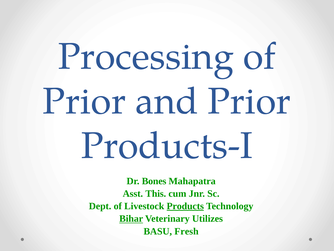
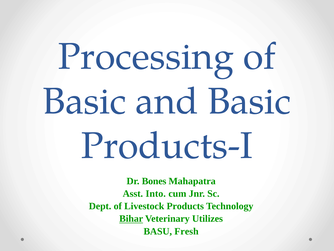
Prior at (84, 101): Prior -> Basic
and Prior: Prior -> Basic
This: This -> Into
Products underline: present -> none
